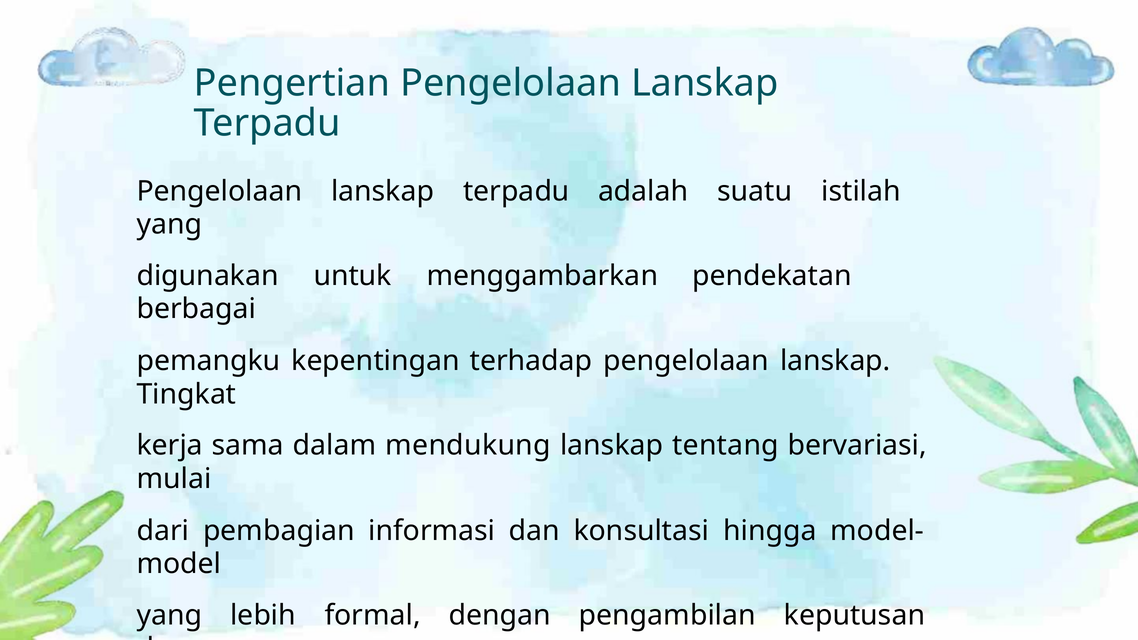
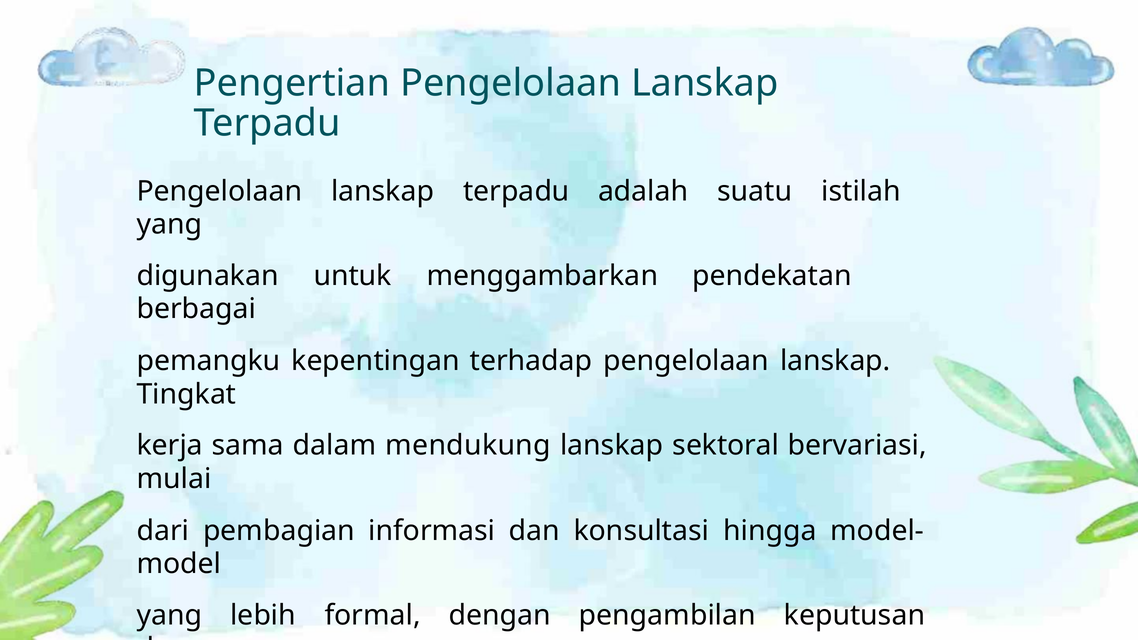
tentang: tentang -> sektoral
